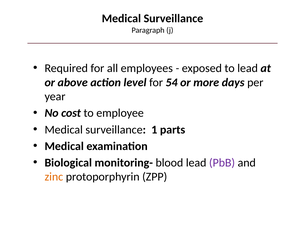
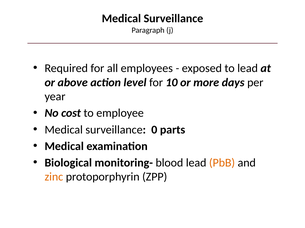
54: 54 -> 10
1: 1 -> 0
PbB colour: purple -> orange
